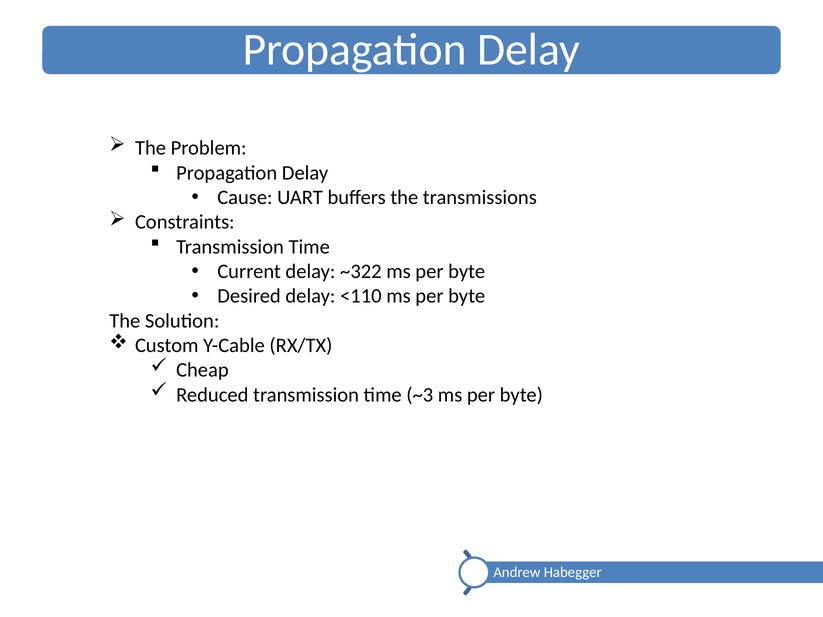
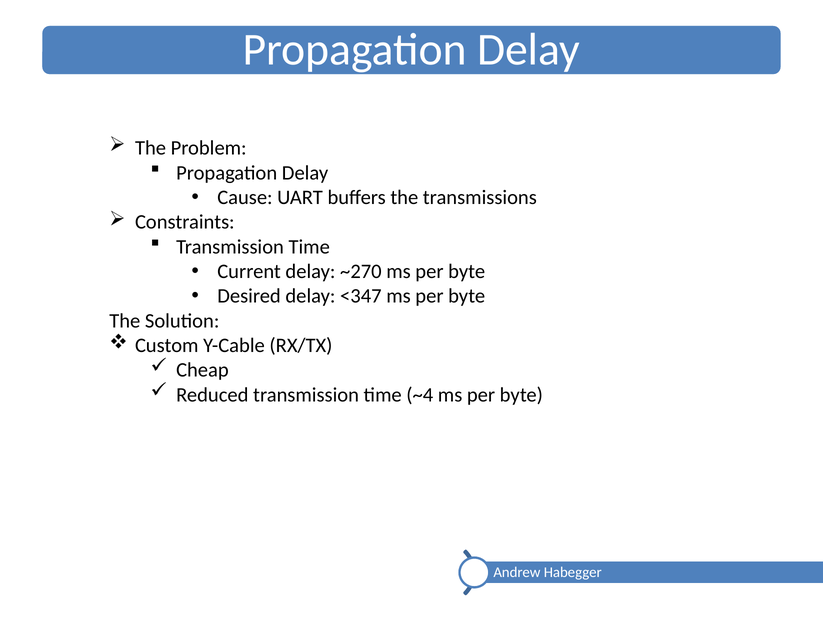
~322: ~322 -> ~270
<110: <110 -> <347
~3: ~3 -> ~4
